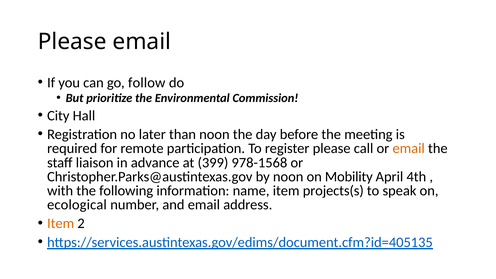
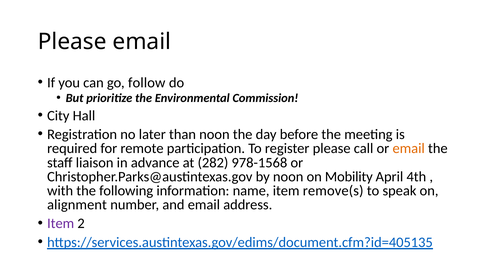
399: 399 -> 282
projects(s: projects(s -> remove(s
ecological: ecological -> alignment
Item at (61, 224) colour: orange -> purple
